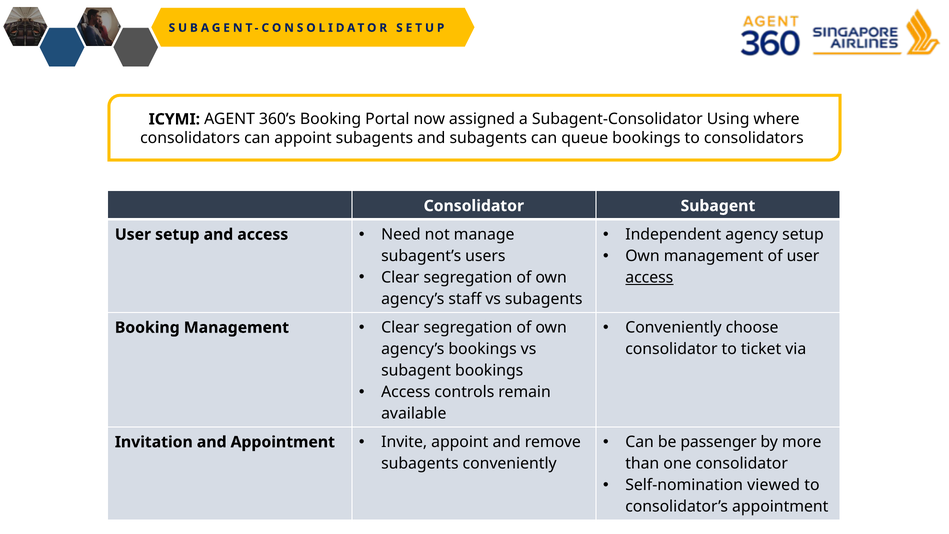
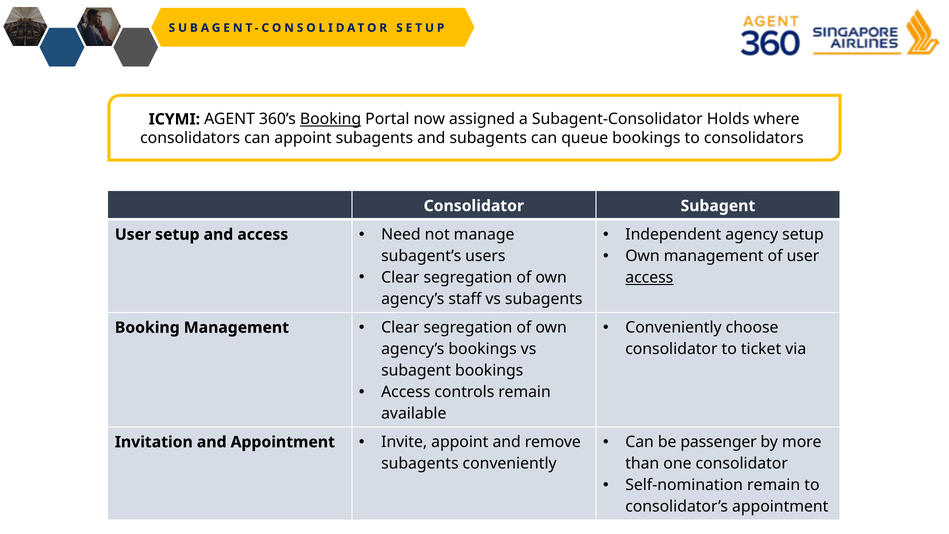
Booking at (331, 119) underline: none -> present
Using: Using -> Holds
Self-nomination viewed: viewed -> remain
